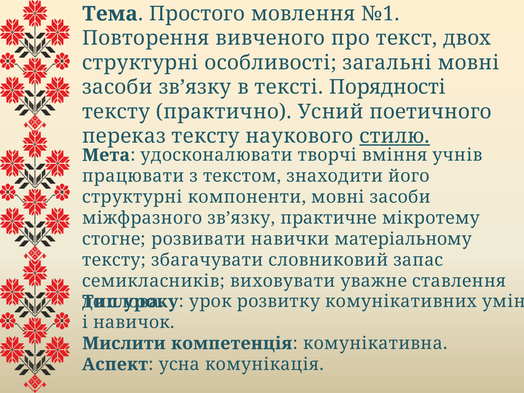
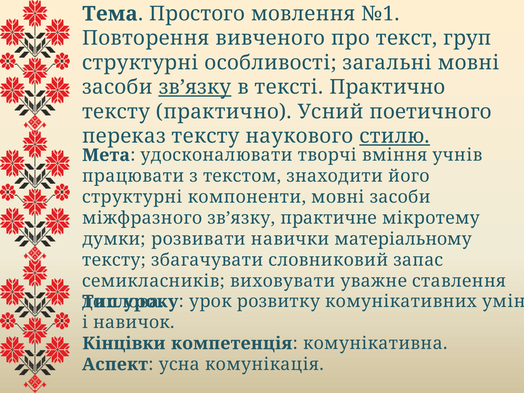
двох: двох -> груп
зв’язку at (195, 87) underline: none -> present
тексті Порядності: Порядності -> Практично
стогне: стогне -> думки
Мислити: Мислити -> Кінцівки
